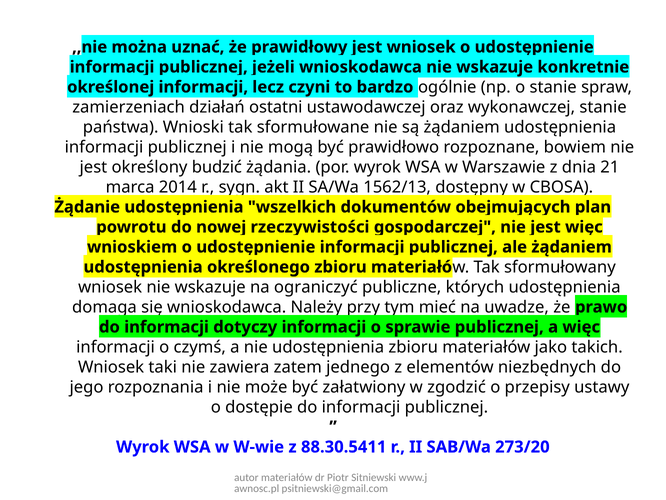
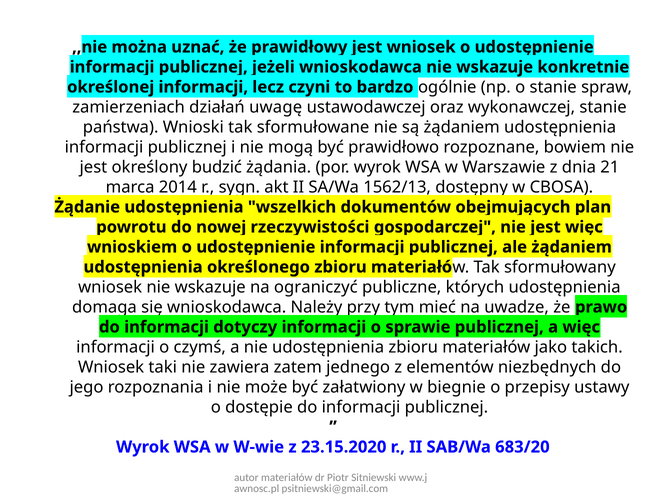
ostatni: ostatni -> uwagę
zgodzić: zgodzić -> biegnie
88.30.5411: 88.30.5411 -> 23.15.2020
273/20: 273/20 -> 683/20
